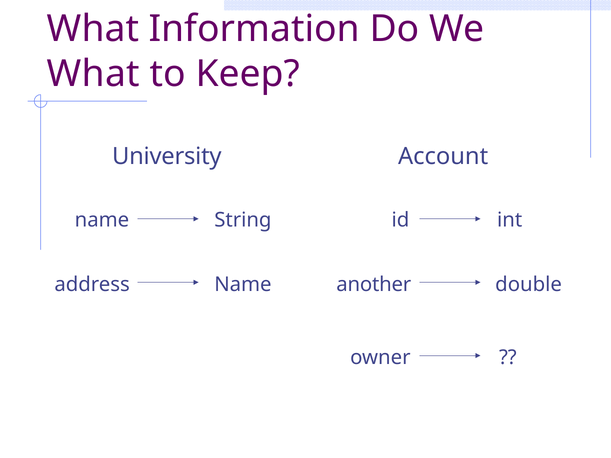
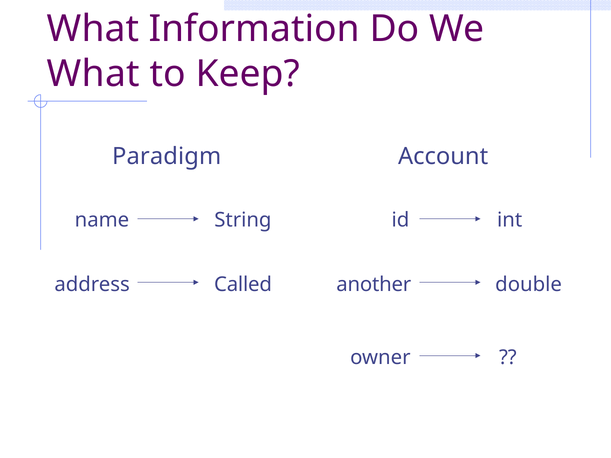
University: University -> Paradigm
Name at (243, 284): Name -> Called
